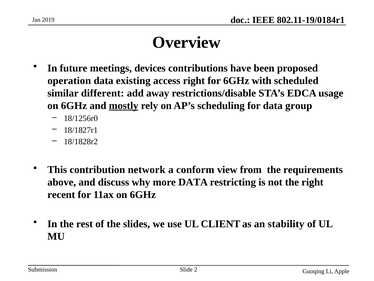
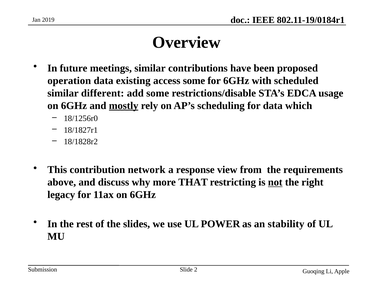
meetings devices: devices -> similar
access right: right -> some
add away: away -> some
group: group -> which
conform: conform -> response
more DATA: DATA -> THAT
not underline: none -> present
recent: recent -> legacy
CLIENT: CLIENT -> POWER
